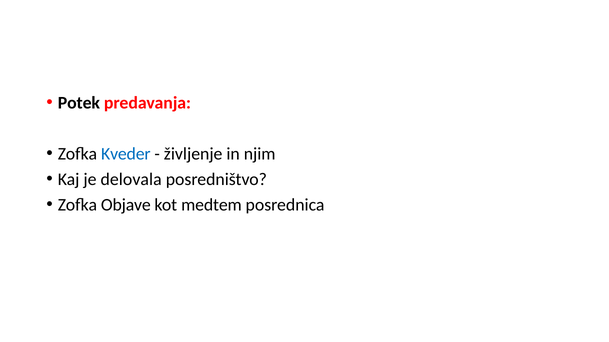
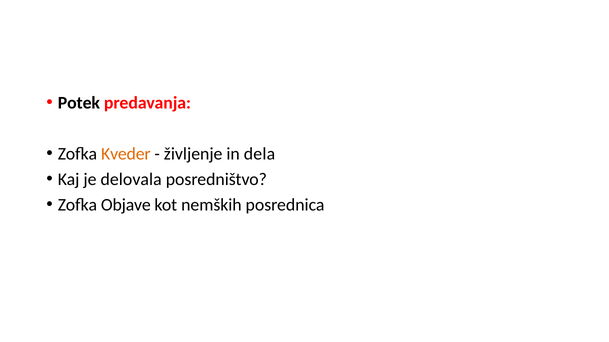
Kveder colour: blue -> orange
njim: njim -> dela
medtem: medtem -> nemških
